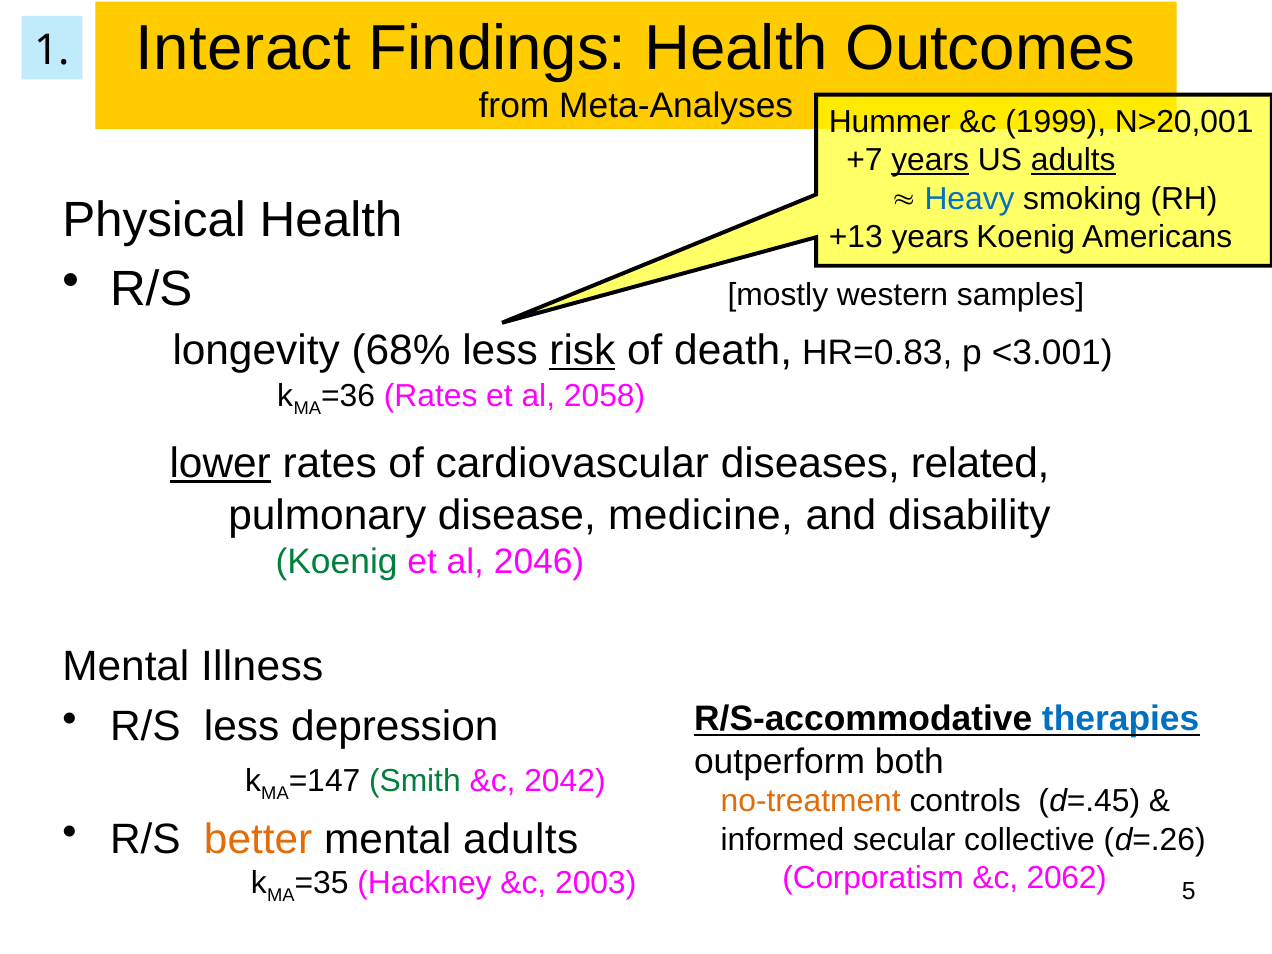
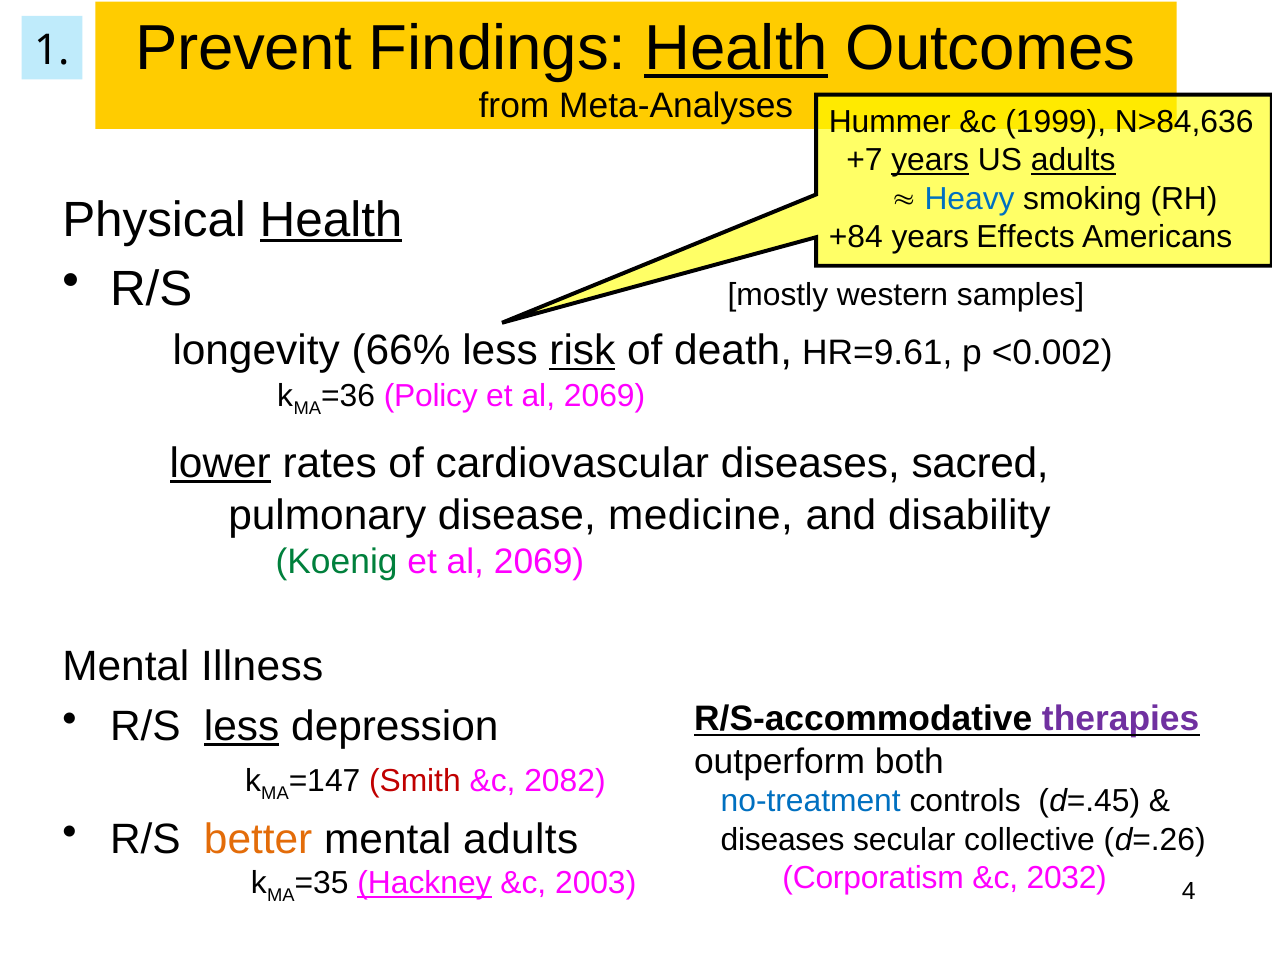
Interact: Interact -> Prevent
Health at (736, 48) underline: none -> present
N>20,001: N>20,001 -> N>84,636
Health at (331, 220) underline: none -> present
+13: +13 -> +84
years Koenig: Koenig -> Effects
68%: 68% -> 66%
HR=0.83: HR=0.83 -> HR=9.61
<3.001: <3.001 -> <0.002
Rates at (431, 396): Rates -> Policy
2058 at (605, 396): 2058 -> 2069
related: related -> sacred
2046 at (539, 562): 2046 -> 2069
therapies colour: blue -> purple
less at (242, 726) underline: none -> present
Smith colour: green -> red
2042: 2042 -> 2082
no-treatment colour: orange -> blue
informed at (782, 840): informed -> diseases
2062: 2062 -> 2032
Hackney underline: none -> present
5: 5 -> 4
